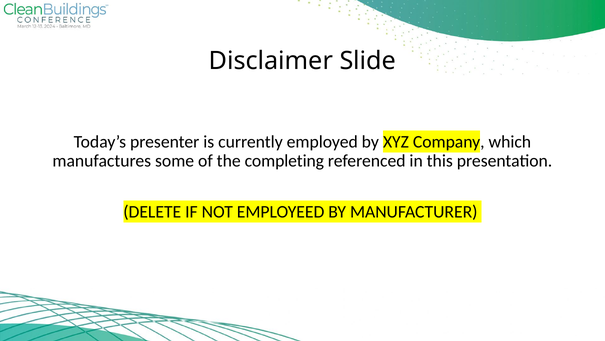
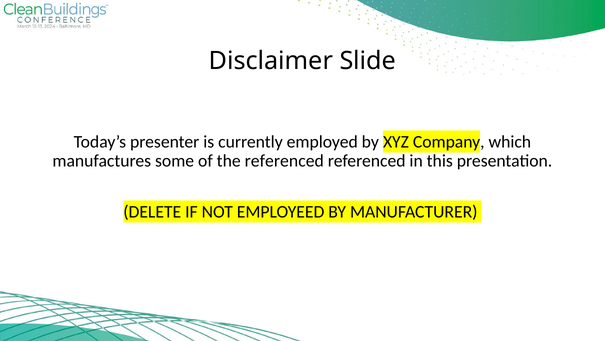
the completing: completing -> referenced
